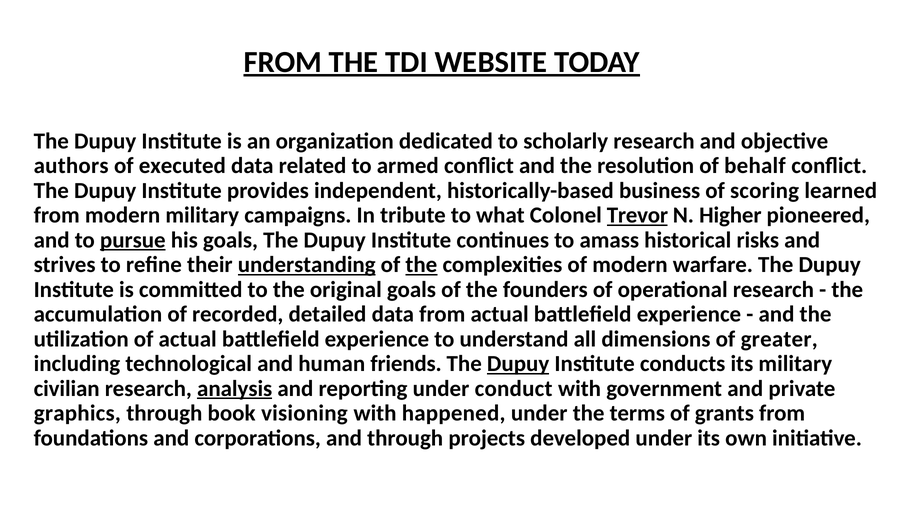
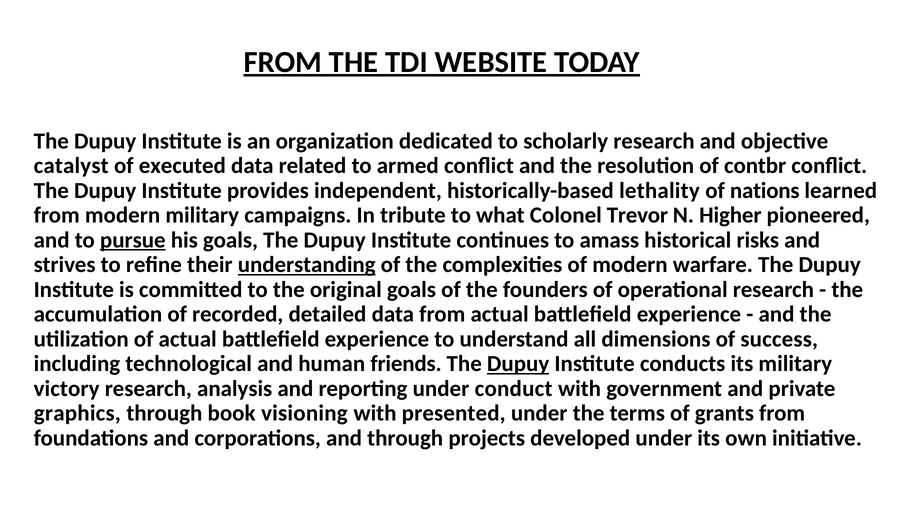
authors: authors -> catalyst
behalf: behalf -> contbr
business: business -> lethality
scoring: scoring -> nations
Trevor underline: present -> none
the at (421, 265) underline: present -> none
greater: greater -> success
civilian: civilian -> victory
analysis underline: present -> none
happened: happened -> presented
